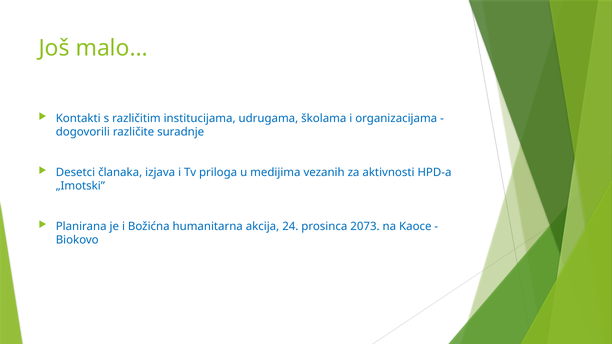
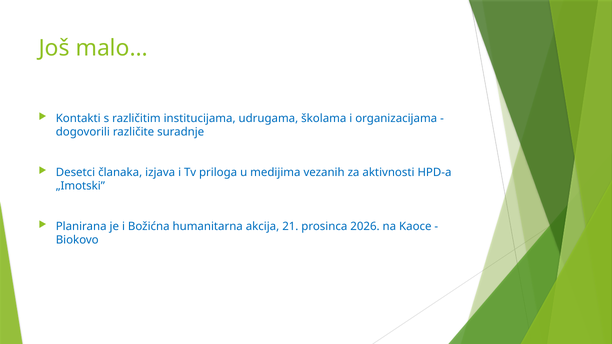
24: 24 -> 21
2073: 2073 -> 2026
